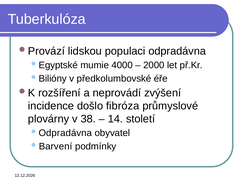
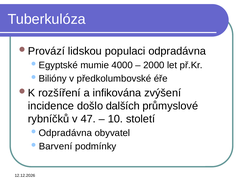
neprovádí: neprovádí -> infikována
fibróza: fibróza -> dalších
plovárny: plovárny -> rybníčků
38: 38 -> 47
14: 14 -> 10
